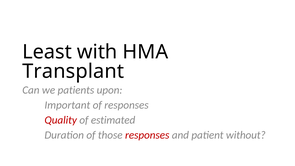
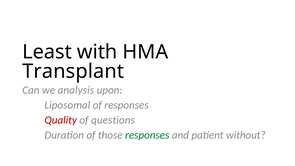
patients: patients -> analysis
Important: Important -> Liposomal
estimated: estimated -> questions
responses at (147, 135) colour: red -> green
